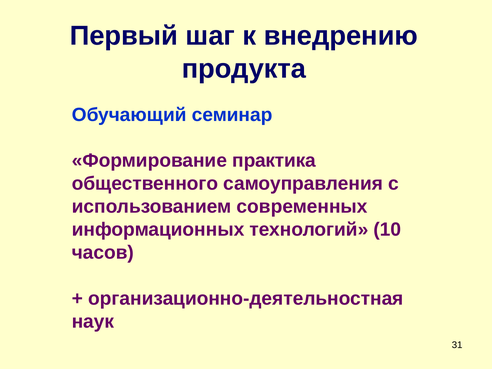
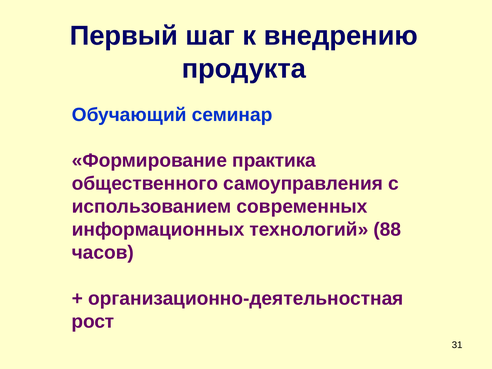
10: 10 -> 88
наук: наук -> рост
